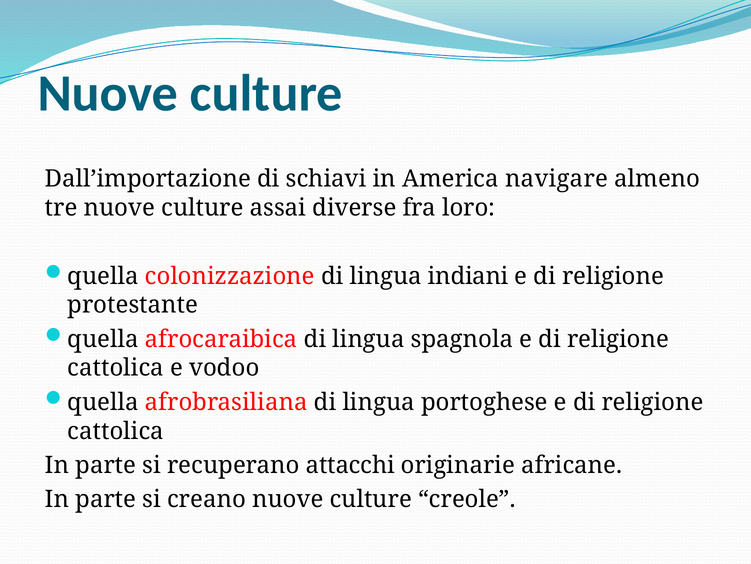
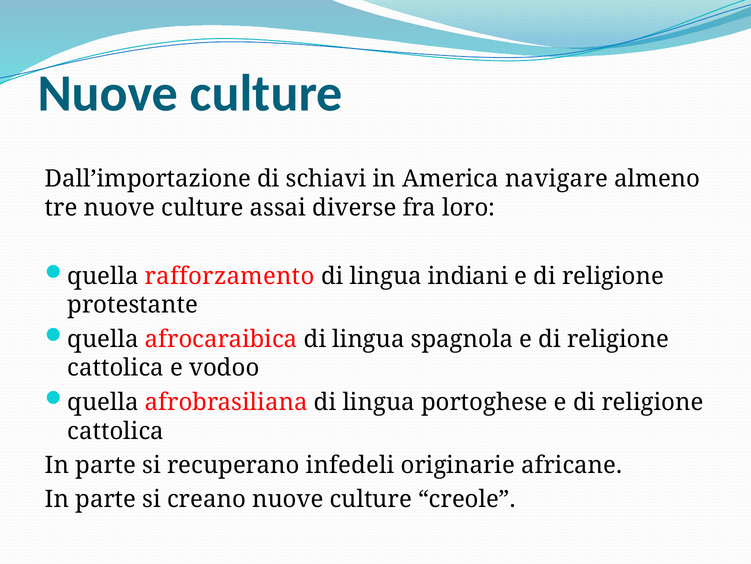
colonizzazione: colonizzazione -> rafforzamento
attacchi: attacchi -> infedeli
